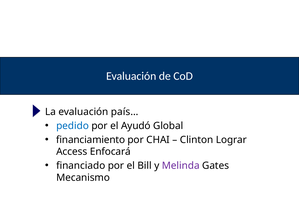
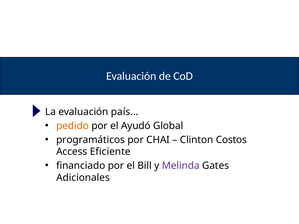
pedido colour: blue -> orange
financiamiento: financiamiento -> programáticos
Lograr: Lograr -> Costos
Enfocará: Enfocará -> Eficiente
Mecanismo: Mecanismo -> Adicionales
